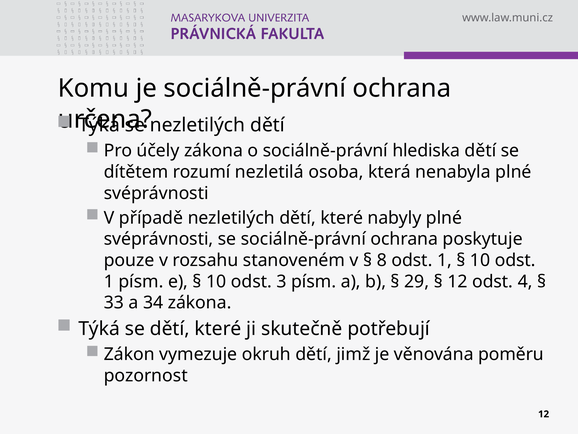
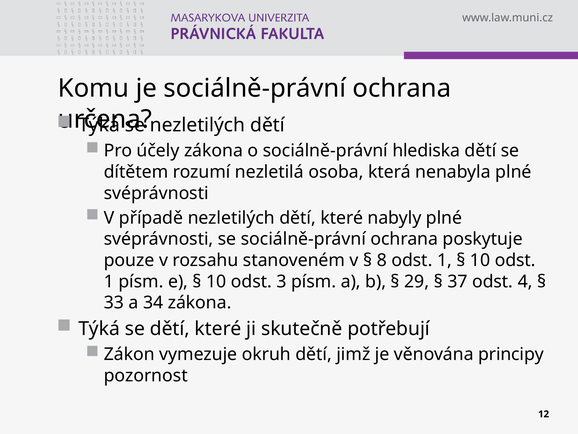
12 at (457, 281): 12 -> 37
poměru: poměru -> principy
